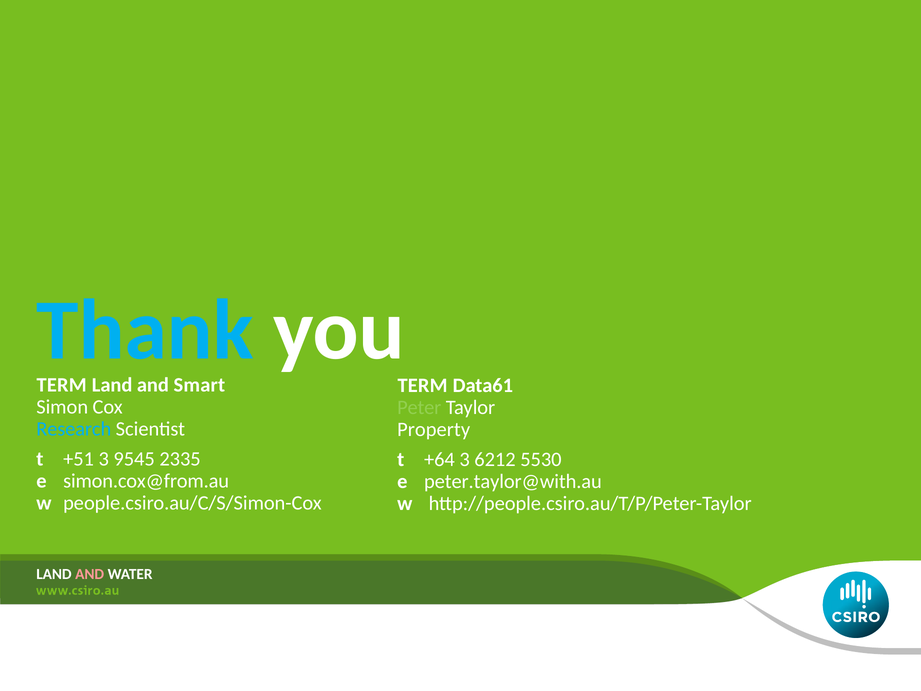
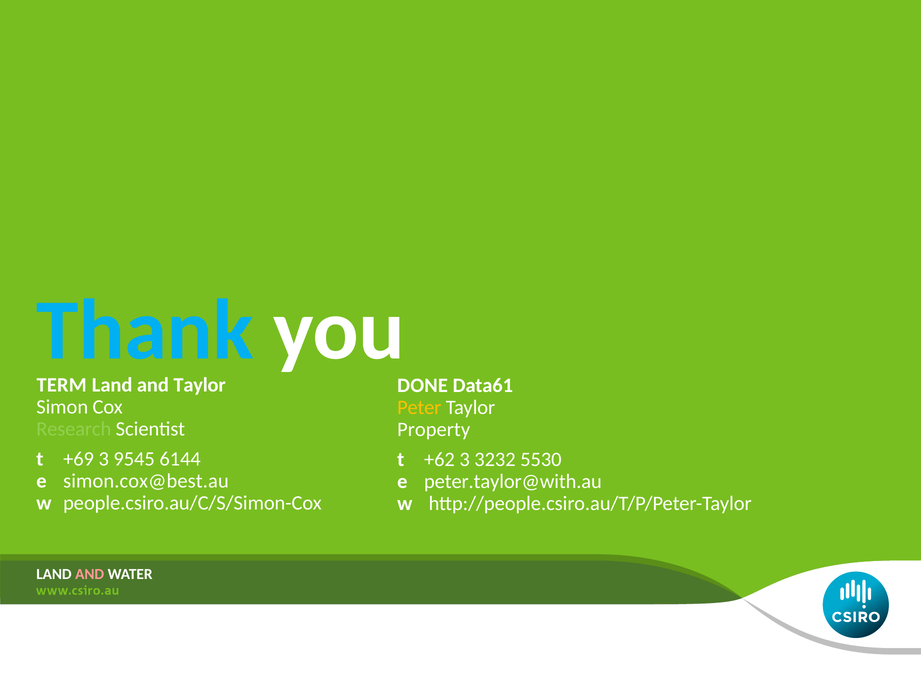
and Smart: Smart -> Taylor
TERM at (423, 385): TERM -> DONE
Peter colour: light green -> yellow
Research colour: light blue -> light green
+51: +51 -> +69
2335: 2335 -> 6144
+64: +64 -> +62
6212: 6212 -> 3232
simon.cox@from.au: simon.cox@from.au -> simon.cox@best.au
